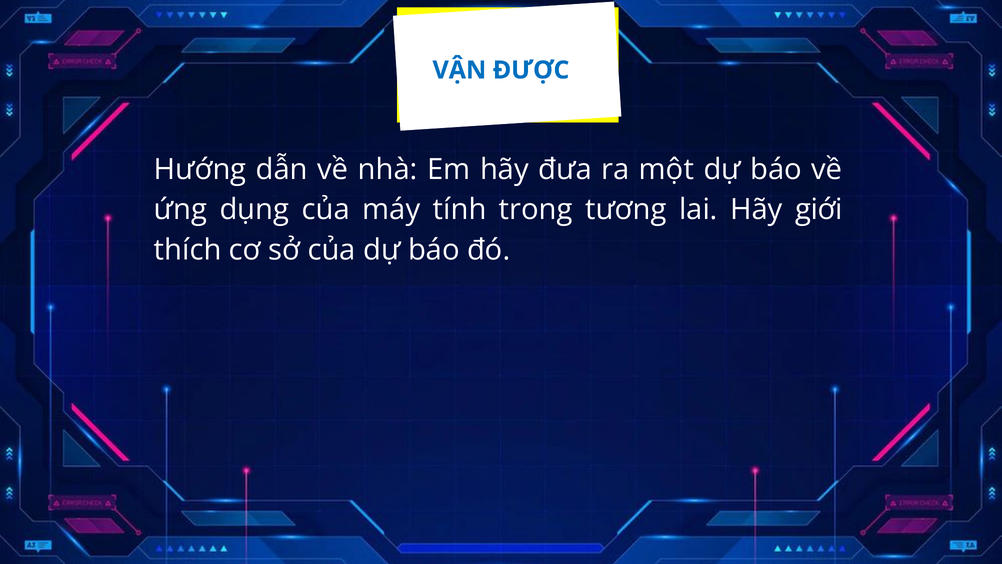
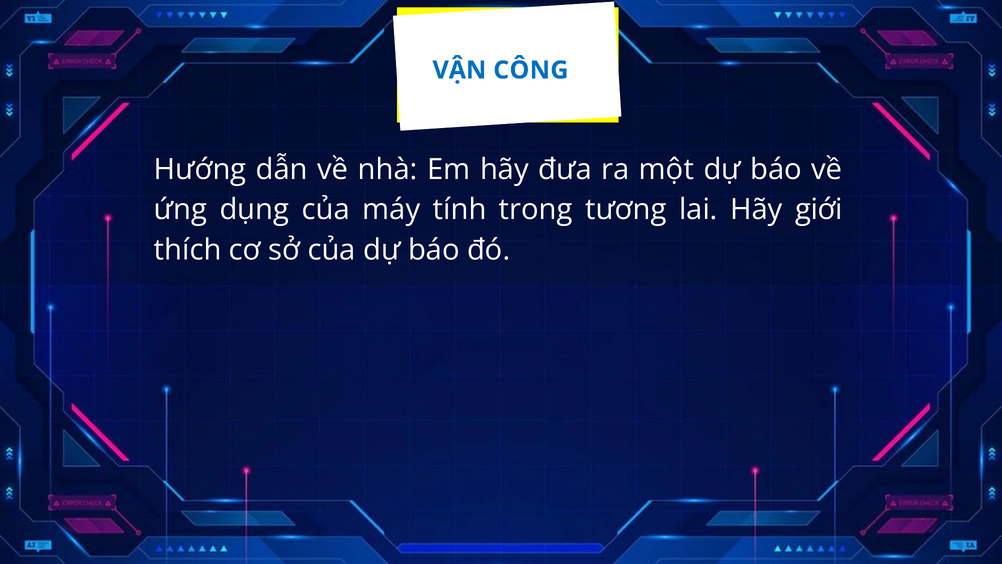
ĐƯỢC: ĐƯỢC -> CÔNG
